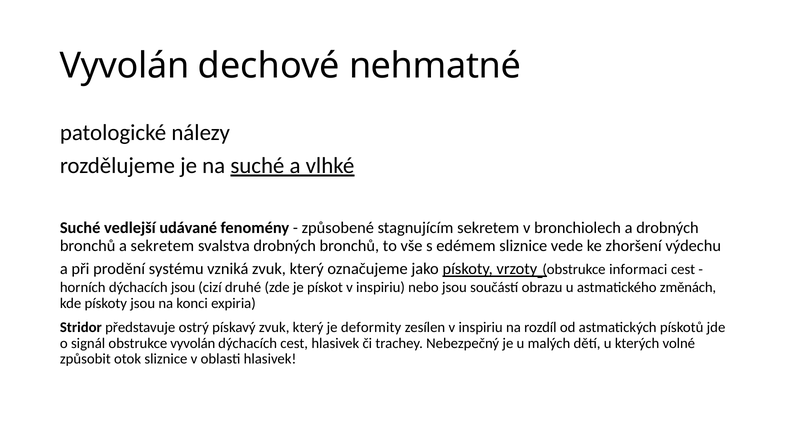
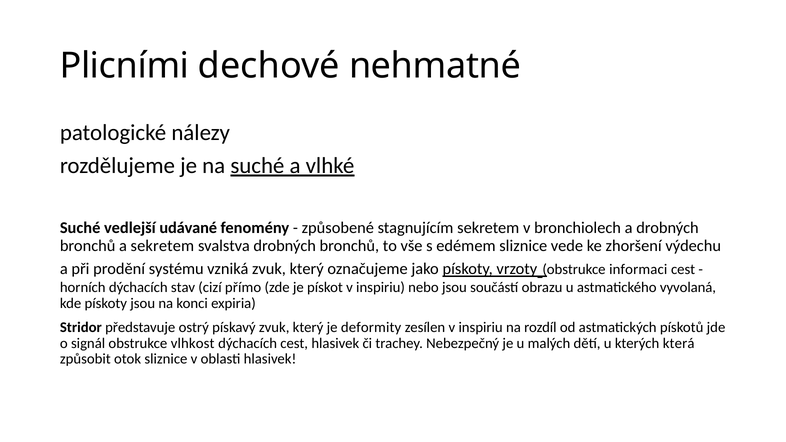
Vyvolán at (124, 66): Vyvolán -> Plicními
dýchacích jsou: jsou -> stav
druhé: druhé -> přímo
změnách: změnách -> vyvolaná
obstrukce vyvolán: vyvolán -> vlhkost
volné: volné -> která
